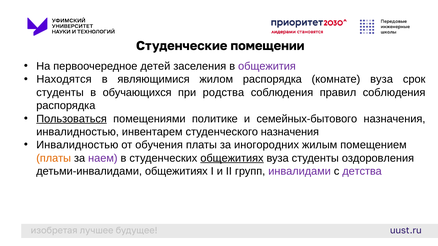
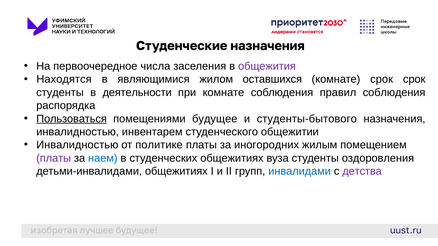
Студенческие помещении: помещении -> назначения
детей: детей -> числа
жилом распорядка: распорядка -> оставшихся
комнате вуза: вуза -> срок
обучающихся: обучающихся -> деятельности
при родства: родства -> комнате
помещениями политике: политике -> будущее
семейных-бытового: семейных-бытового -> студенты-бытового
студенческого назначения: назначения -> общежитии
обучения: обучения -> политике
платы at (54, 158) colour: orange -> purple
наем colour: purple -> blue
общежитиях at (232, 158) underline: present -> none
инвалидами colour: purple -> blue
